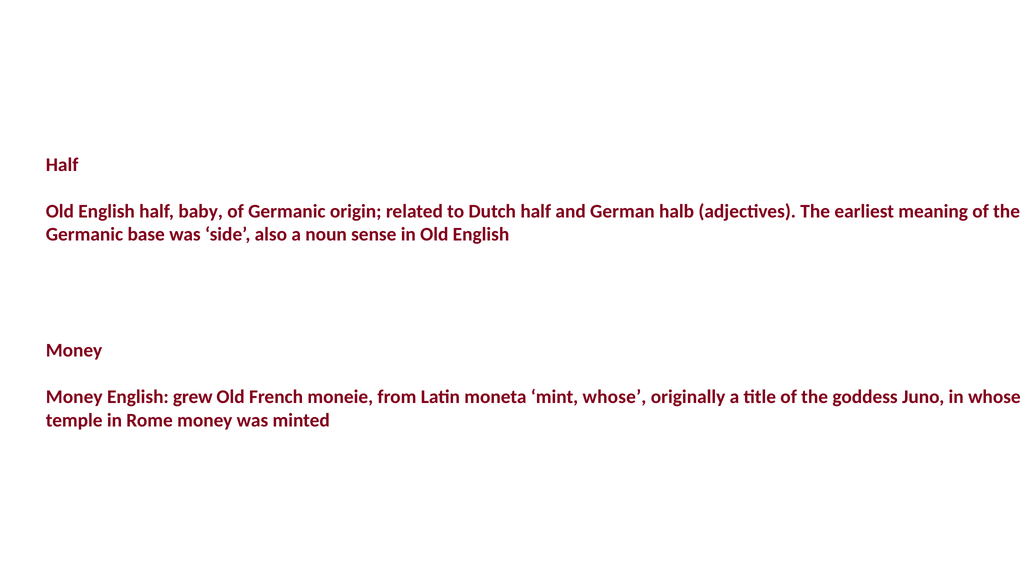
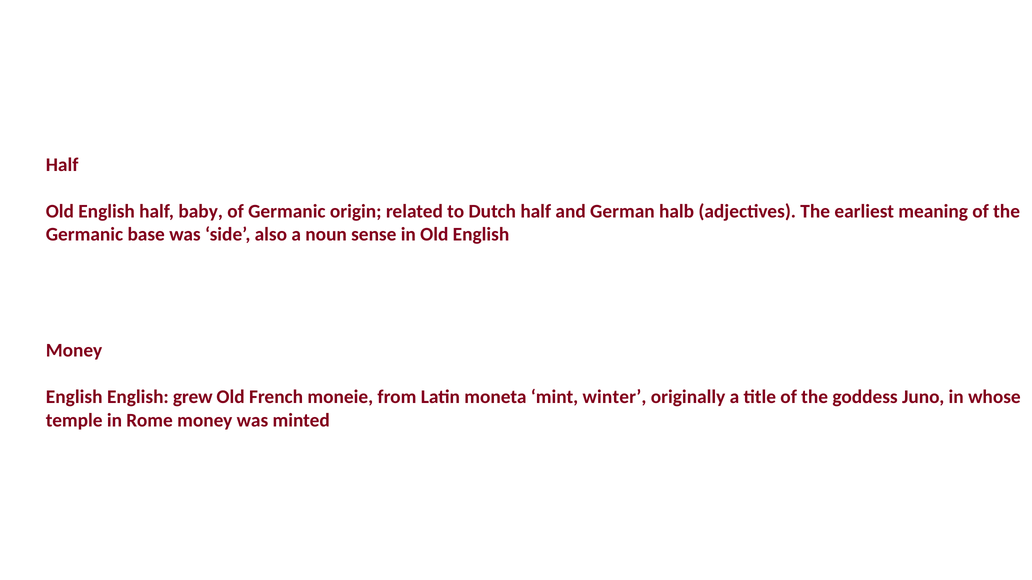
Money at (74, 397): Money -> English
mint whose: whose -> winter
